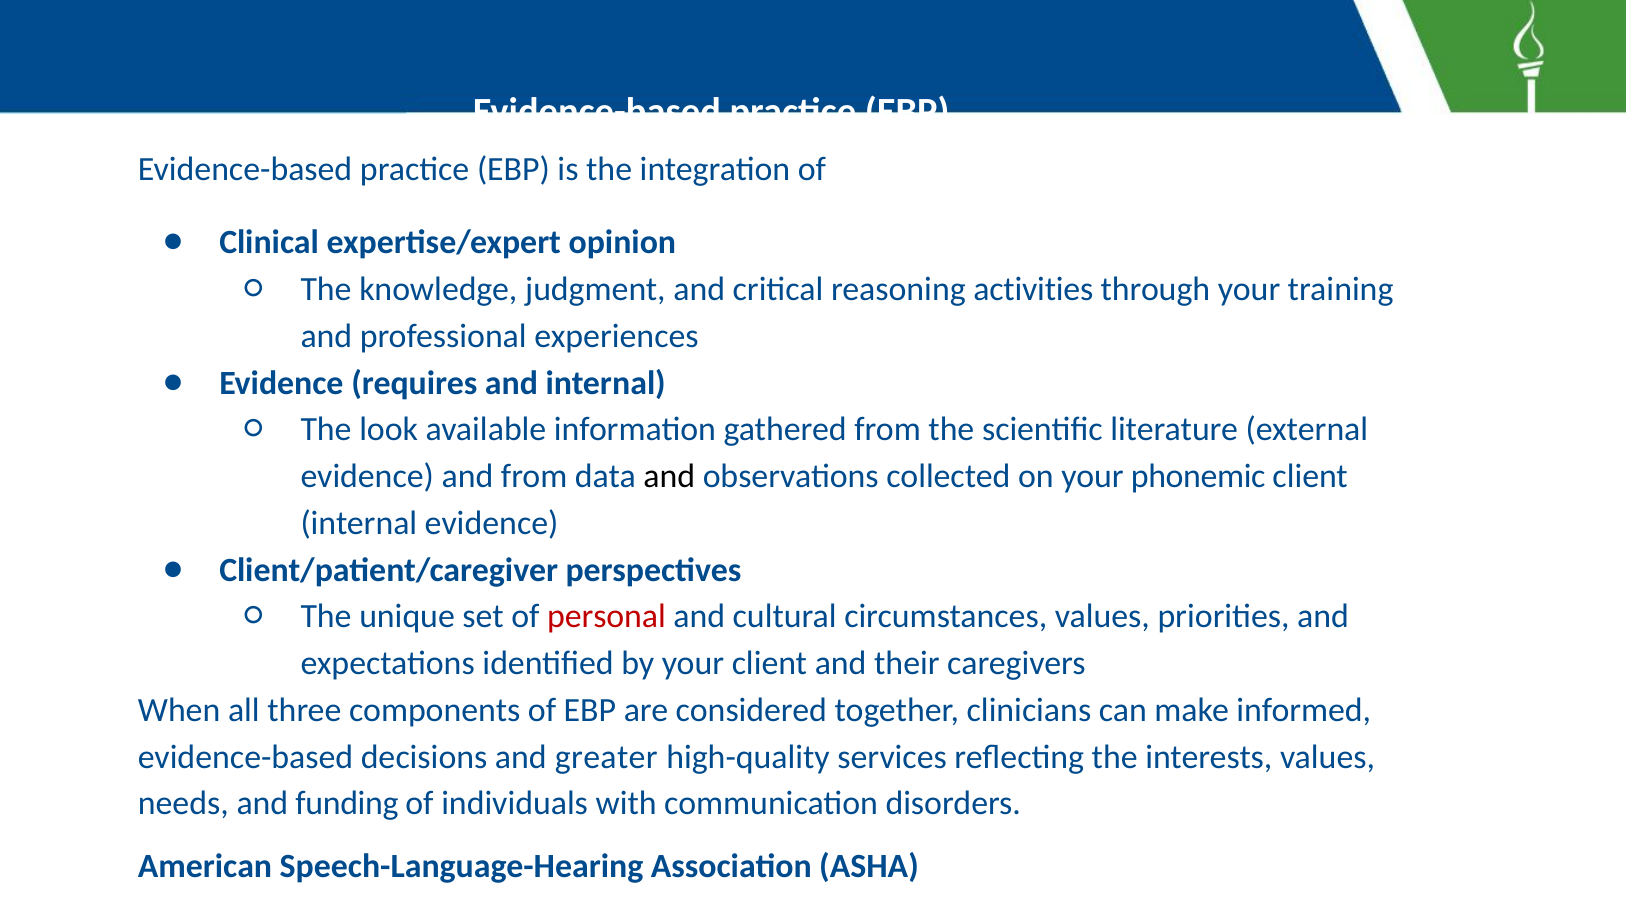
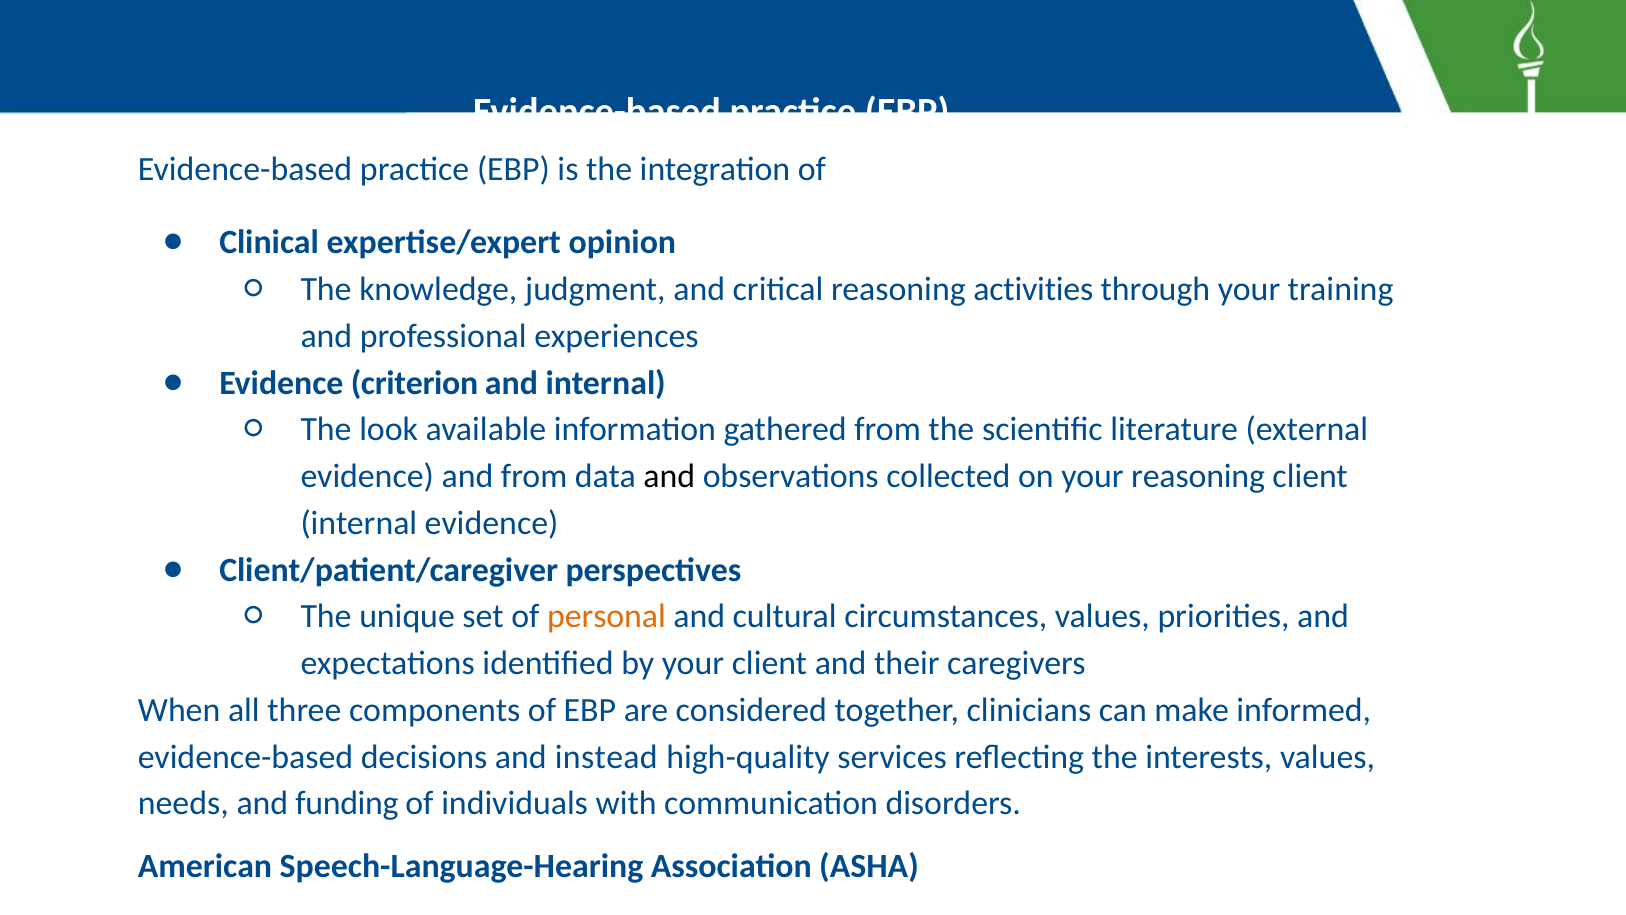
requires: requires -> criterion
your phonemic: phonemic -> reasoning
personal colour: red -> orange
greater: greater -> instead
